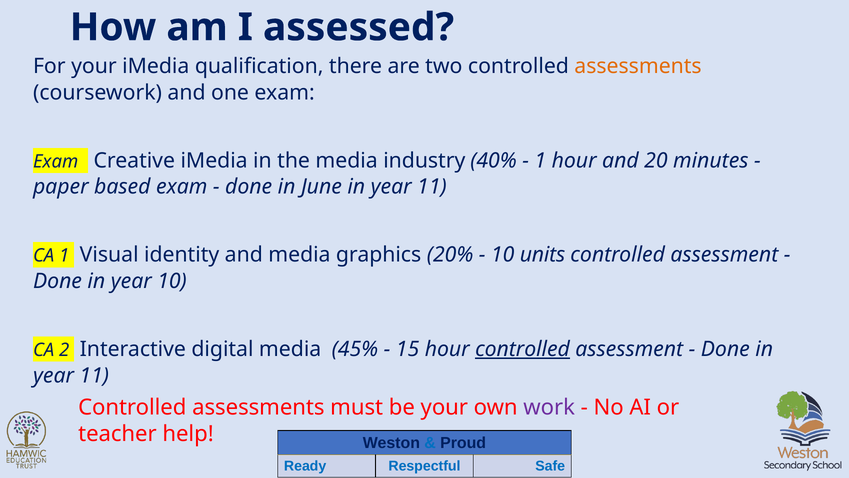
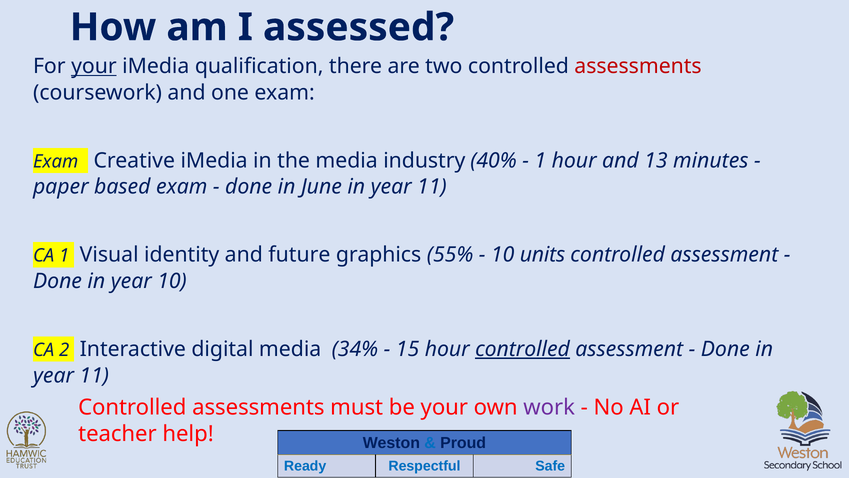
your at (94, 66) underline: none -> present
assessments at (638, 66) colour: orange -> red
20: 20 -> 13
and media: media -> future
20%: 20% -> 55%
45%: 45% -> 34%
